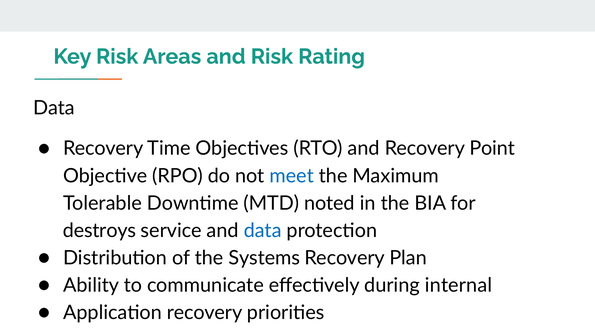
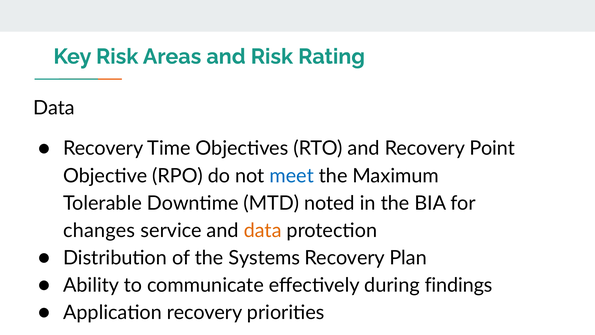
destroys: destroys -> changes
data at (263, 230) colour: blue -> orange
internal: internal -> findings
